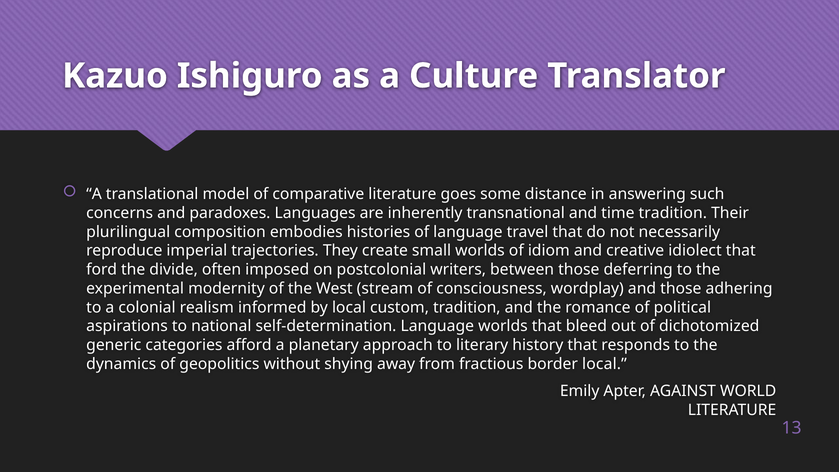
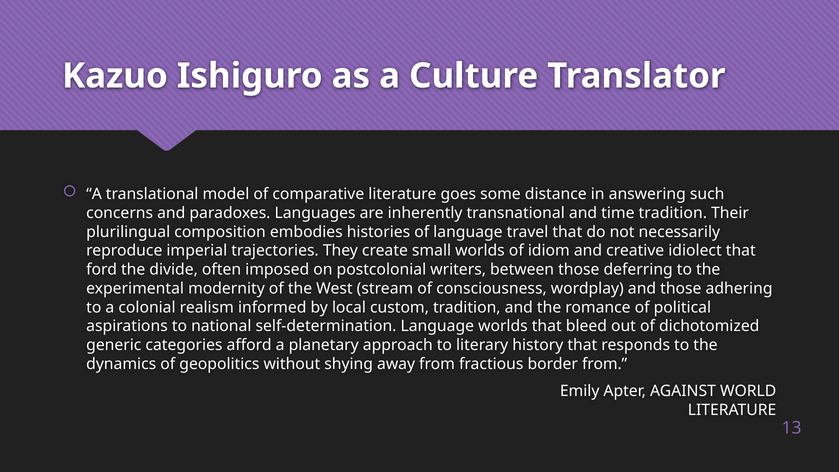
border local: local -> from
